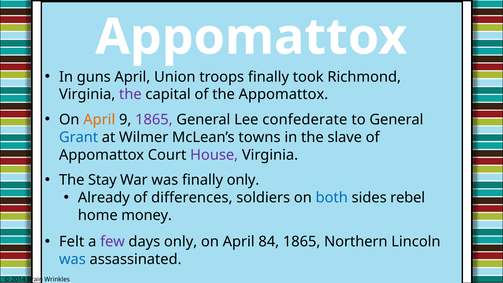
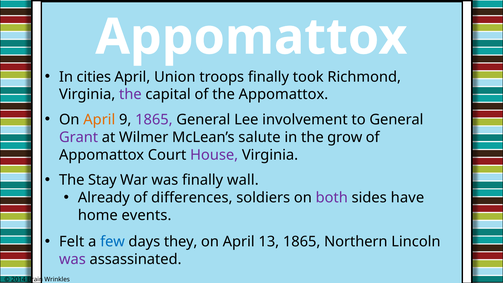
guns: guns -> cities
confederate: confederate -> involvement
Grant colour: blue -> purple
towns: towns -> salute
slave: slave -> grow
finally only: only -> wall
both colour: blue -> purple
rebel: rebel -> have
money: money -> events
few colour: purple -> blue
days only: only -> they
84: 84 -> 13
was at (72, 259) colour: blue -> purple
